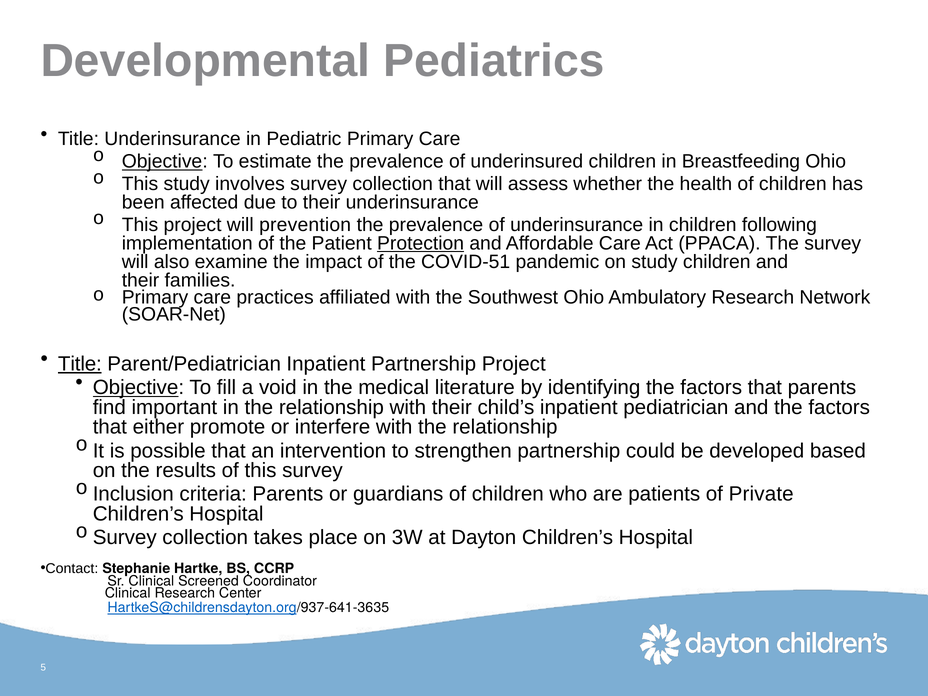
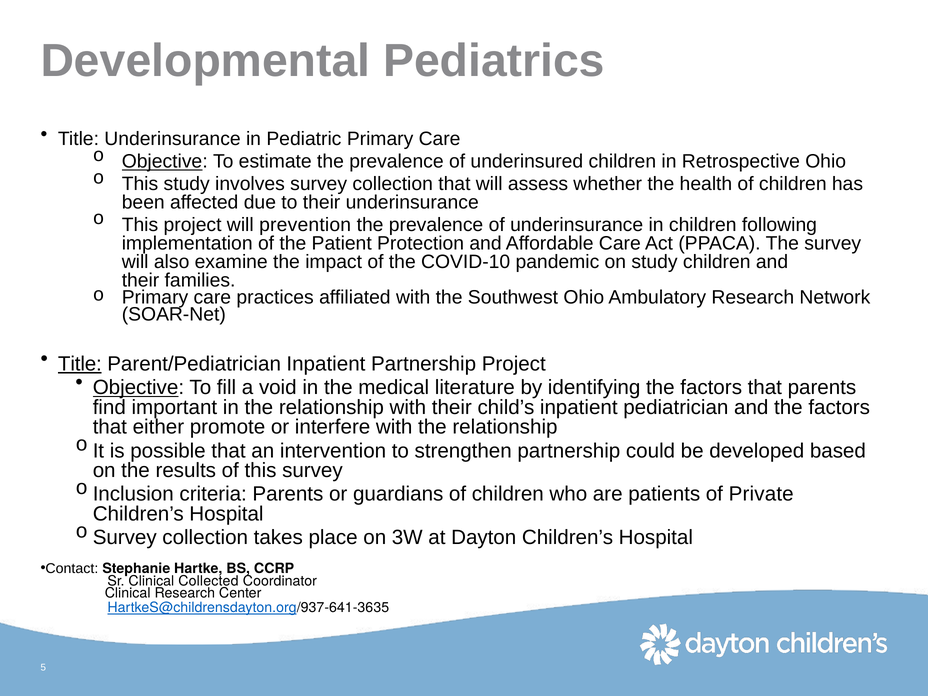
Breastfeeding: Breastfeeding -> Retrospective
Protection underline: present -> none
COVID-51: COVID-51 -> COVID-10
Screened: Screened -> Collected
